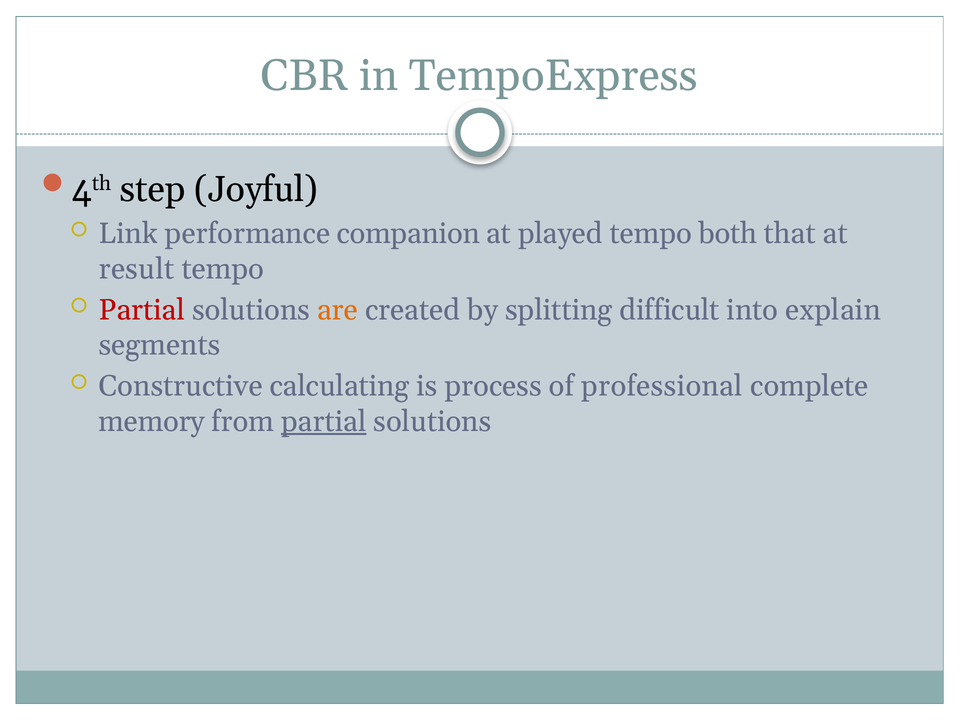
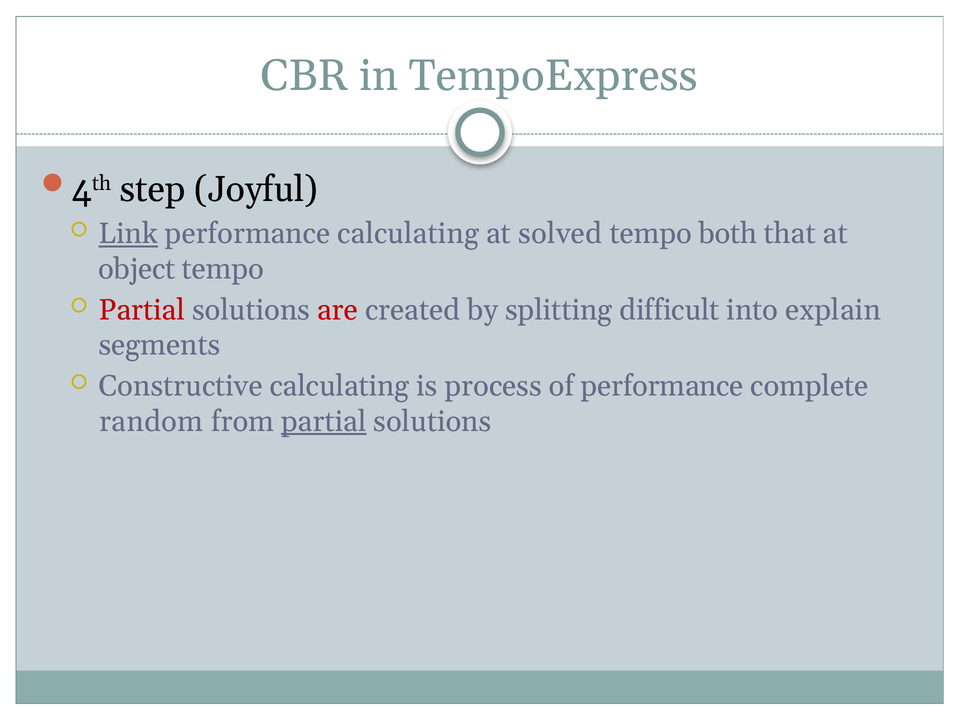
Link underline: none -> present
performance companion: companion -> calculating
played: played -> solved
result: result -> object
are colour: orange -> red
of professional: professional -> performance
memory: memory -> random
